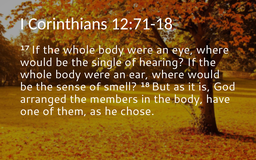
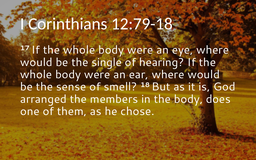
12:71-18: 12:71-18 -> 12:79-18
have: have -> does
